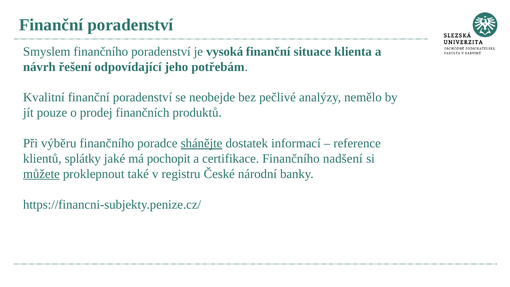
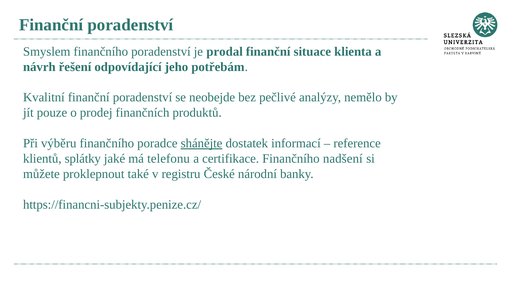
vysoká: vysoká -> prodal
pochopit: pochopit -> telefonu
můžete underline: present -> none
